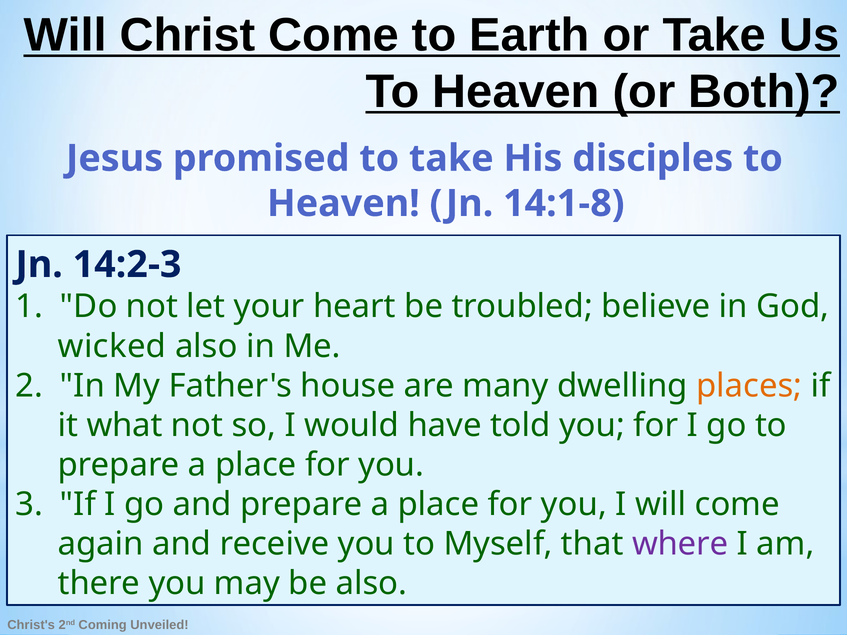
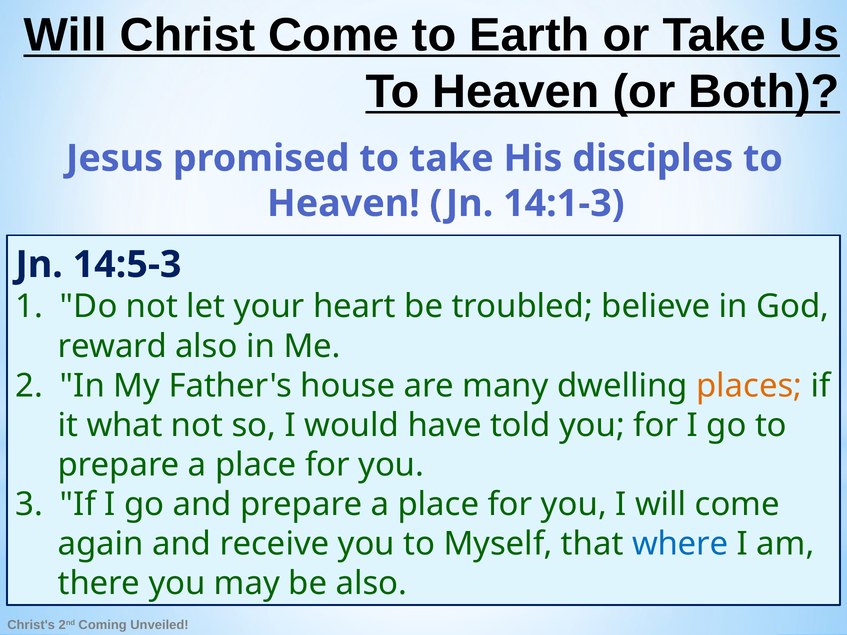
14:1-8: 14:1-8 -> 14:1-3
14:2-3: 14:2-3 -> 14:5-3
wicked: wicked -> reward
where colour: purple -> blue
